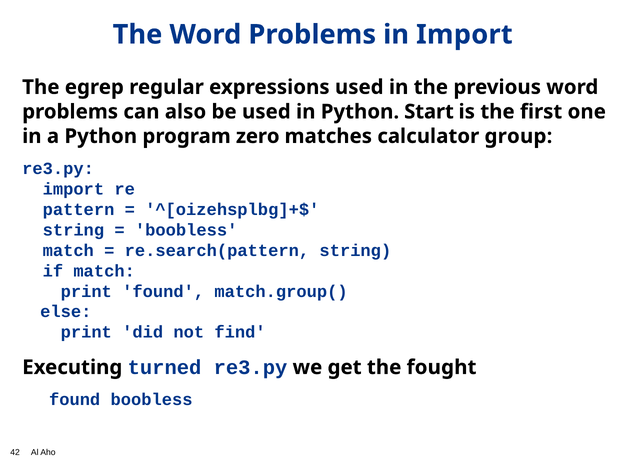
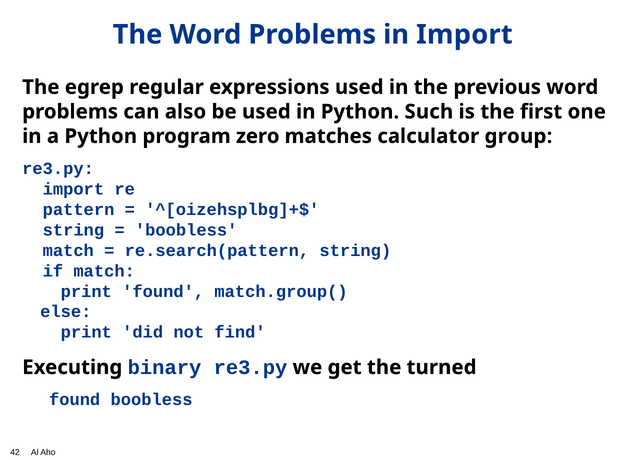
Start: Start -> Such
turned: turned -> binary
fought: fought -> turned
